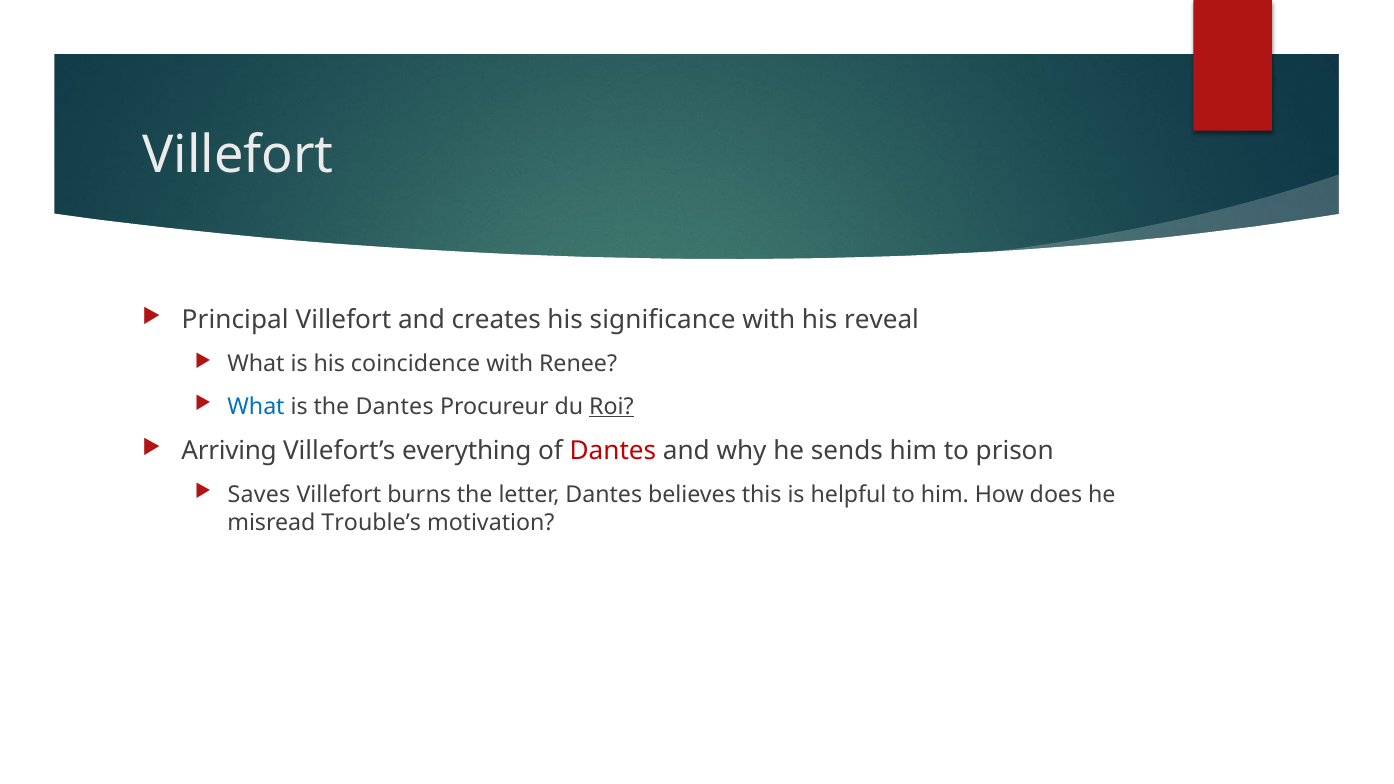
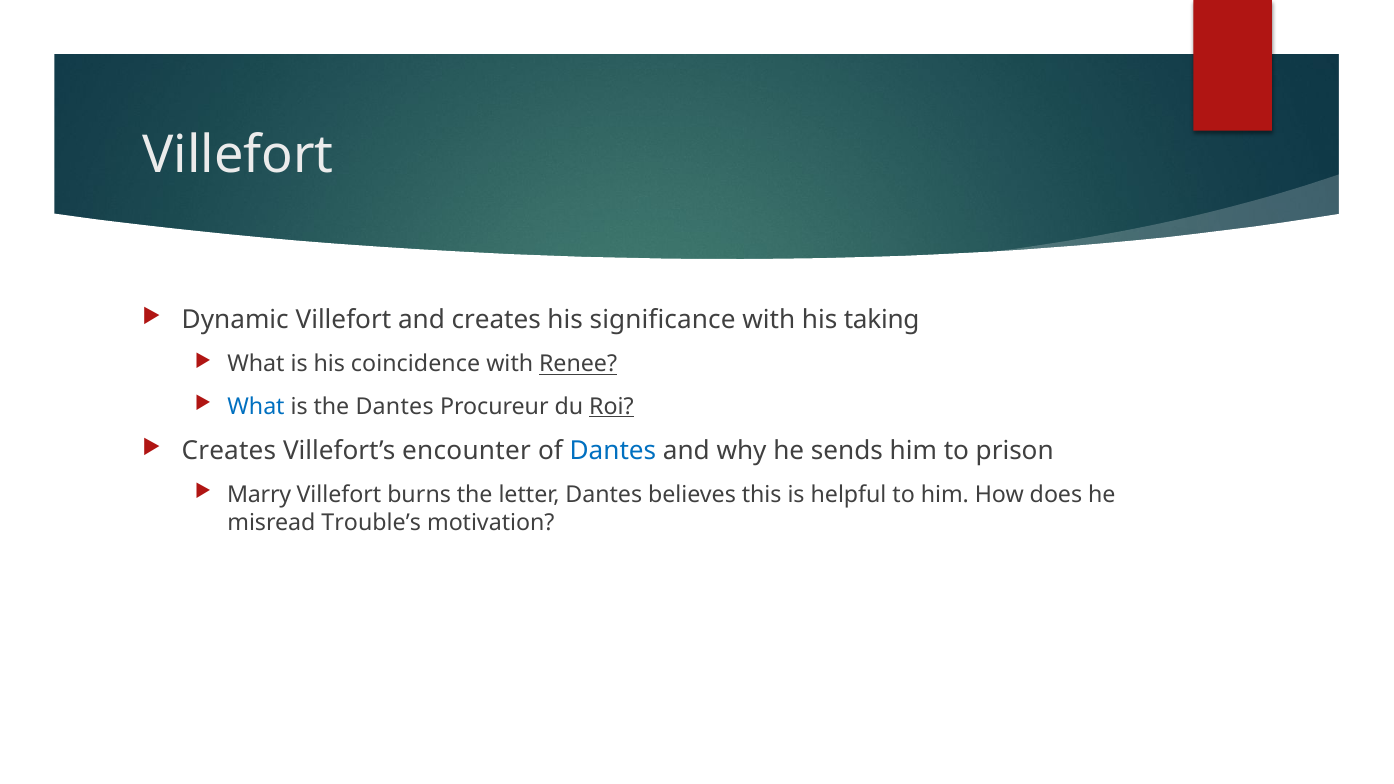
Principal: Principal -> Dynamic
reveal: reveal -> taking
Renee underline: none -> present
Arriving at (229, 451): Arriving -> Creates
everything: everything -> encounter
Dantes at (613, 451) colour: red -> blue
Saves: Saves -> Marry
